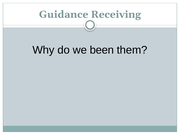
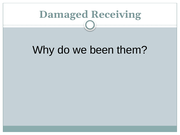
Guidance: Guidance -> Damaged
